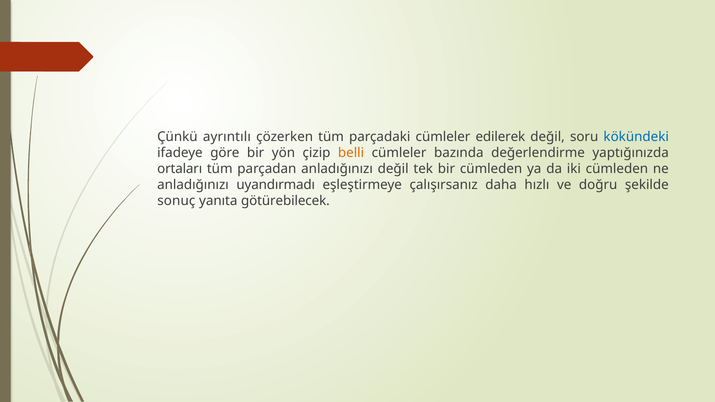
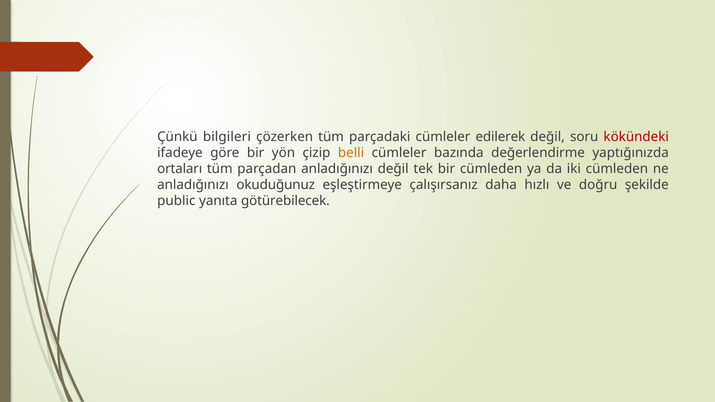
ayrıntılı: ayrıntılı -> bilgileri
kökündeki colour: blue -> red
uyandırmadı: uyandırmadı -> okuduğunuz
sonuç: sonuç -> public
